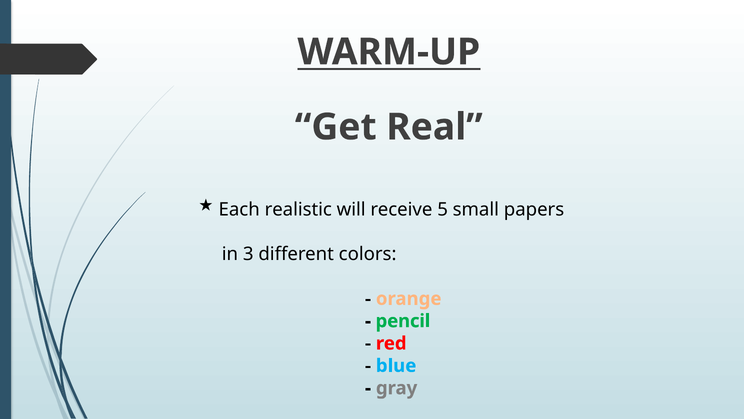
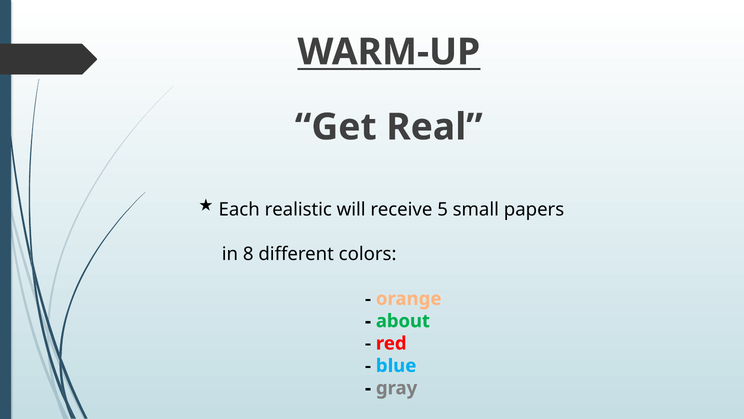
3: 3 -> 8
pencil: pencil -> about
